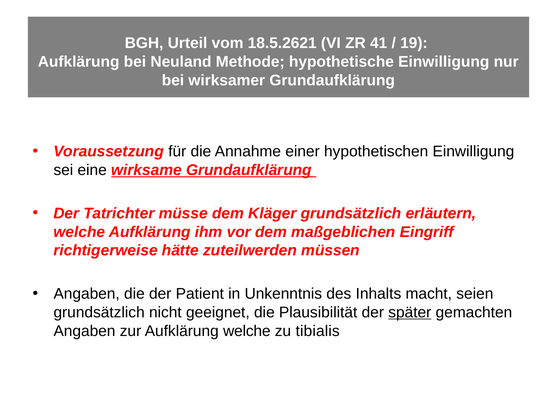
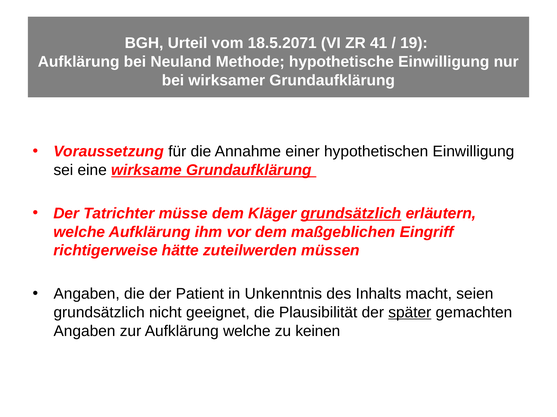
18.5.2621: 18.5.2621 -> 18.5.2071
grundsätzlich at (351, 214) underline: none -> present
tibialis: tibialis -> keinen
